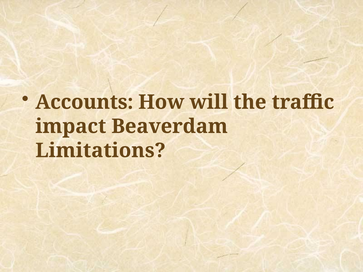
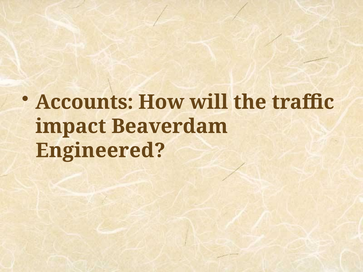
Limitations: Limitations -> Engineered
